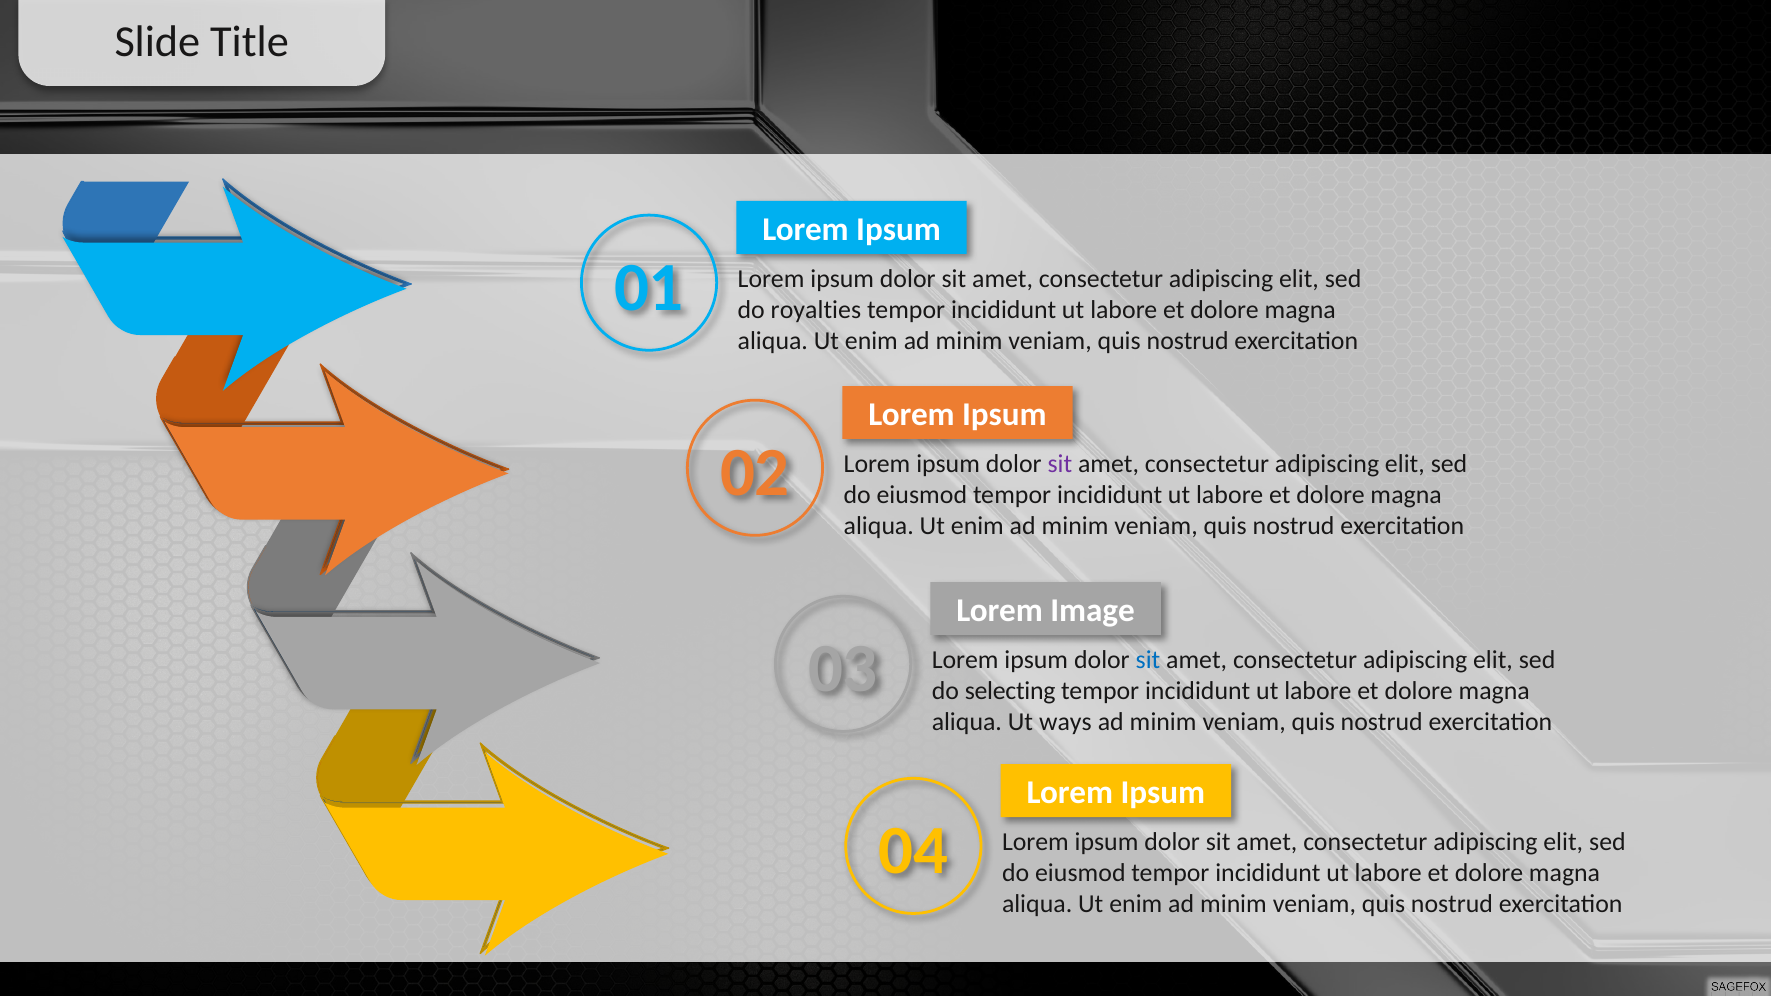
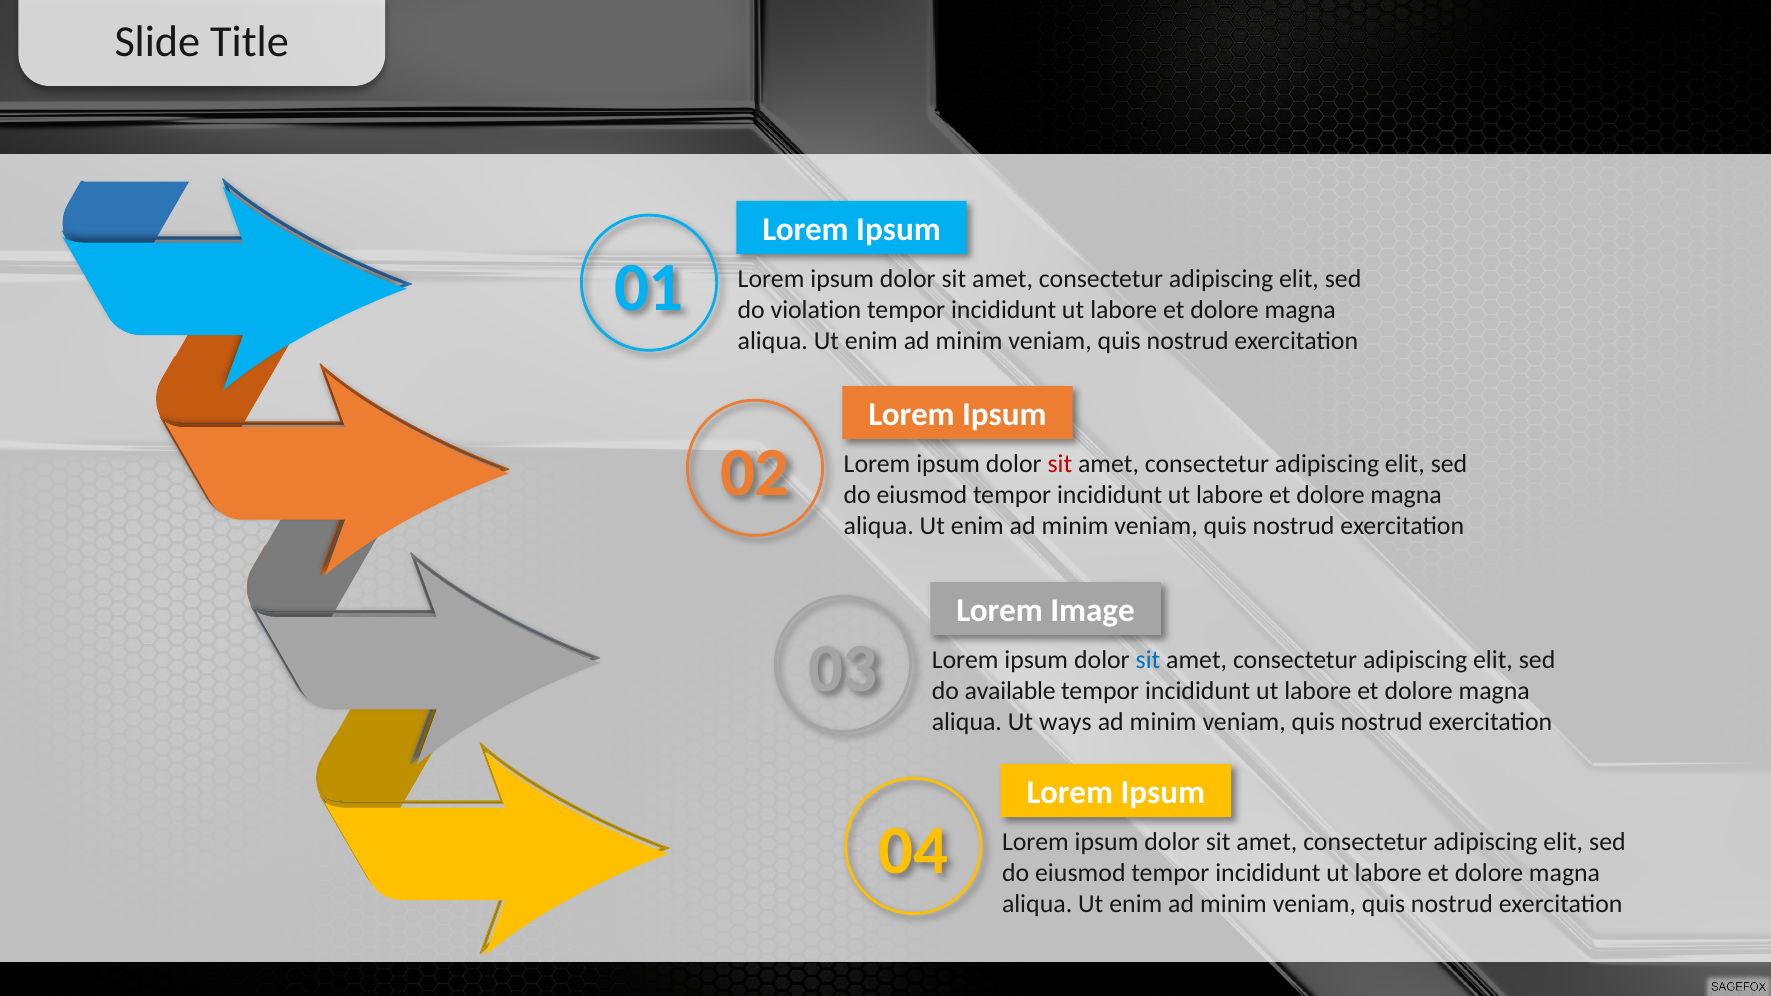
royalties: royalties -> violation
sit at (1060, 464) colour: purple -> red
selecting: selecting -> available
